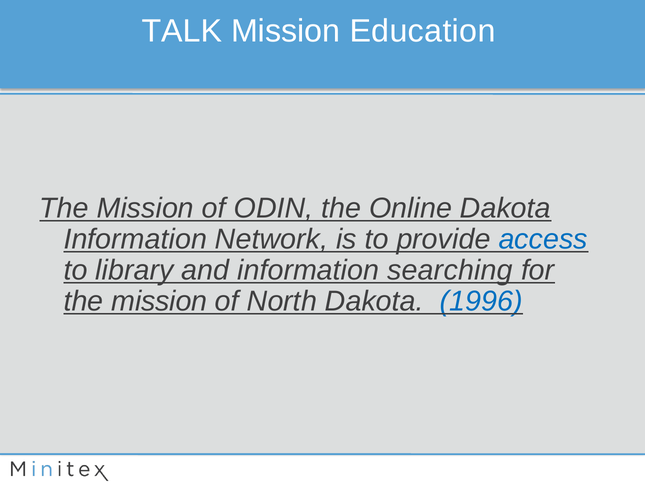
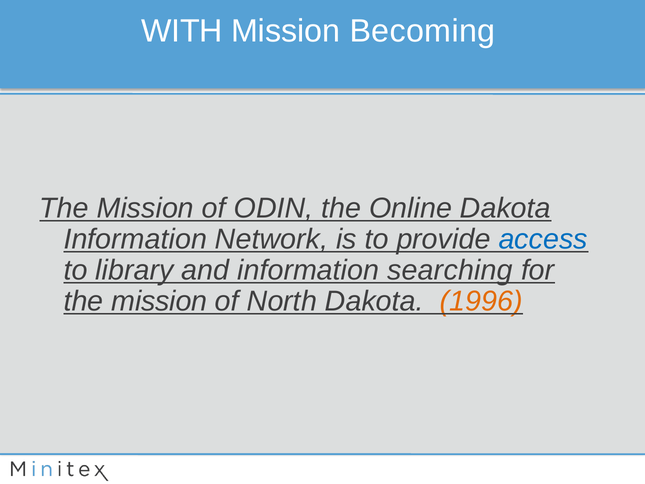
TALK: TALK -> WITH
Education: Education -> Becoming
1996 colour: blue -> orange
